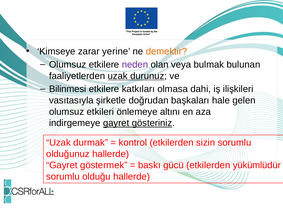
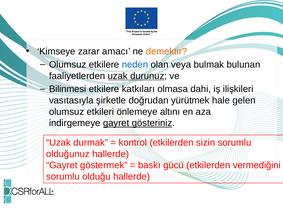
yerine: yerine -> amacı
neden colour: purple -> blue
başkaları: başkaları -> yürütmek
yükümlüdür: yükümlüdür -> vermediğini
